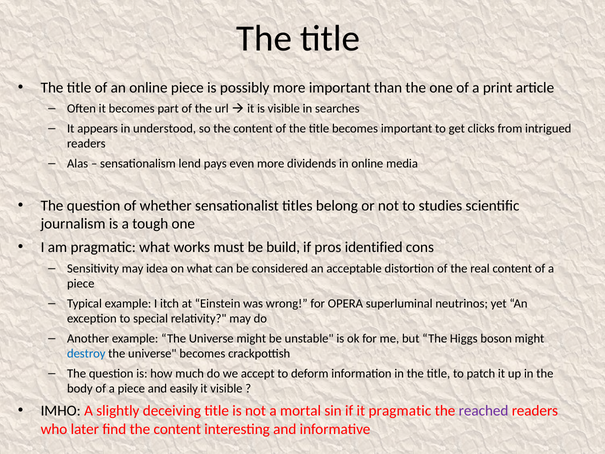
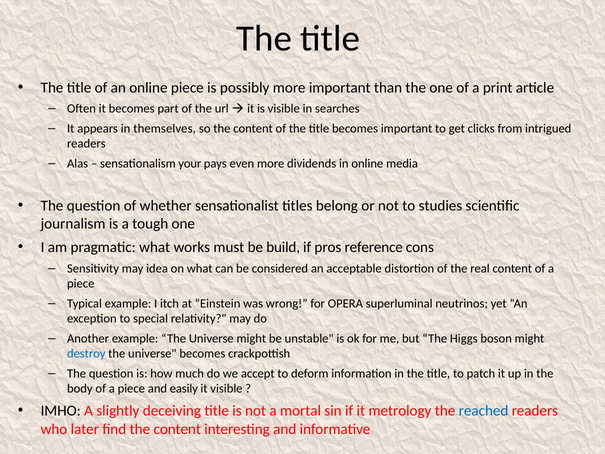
understood: understood -> themselves
lend: lend -> your
identified: identified -> reference
it pragmatic: pragmatic -> metrology
reached colour: purple -> blue
